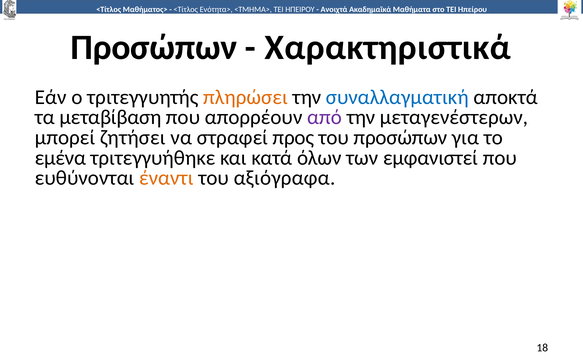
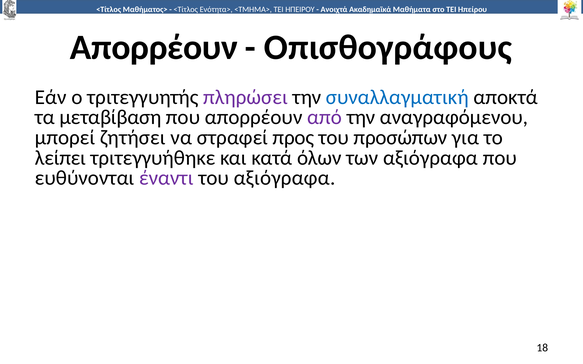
Προσώπων at (154, 47): Προσώπων -> Απορρέουν
Χαρακτηριστικά: Χαρακτηριστικά -> Οπισθογράφους
πληρώσει colour: orange -> purple
μεταγενέστερων: μεταγενέστερων -> αναγραφόμενου
εμένα: εμένα -> λείπει
των εμφανιστεί: εμφανιστεί -> αξιόγραφα
έναντι colour: orange -> purple
